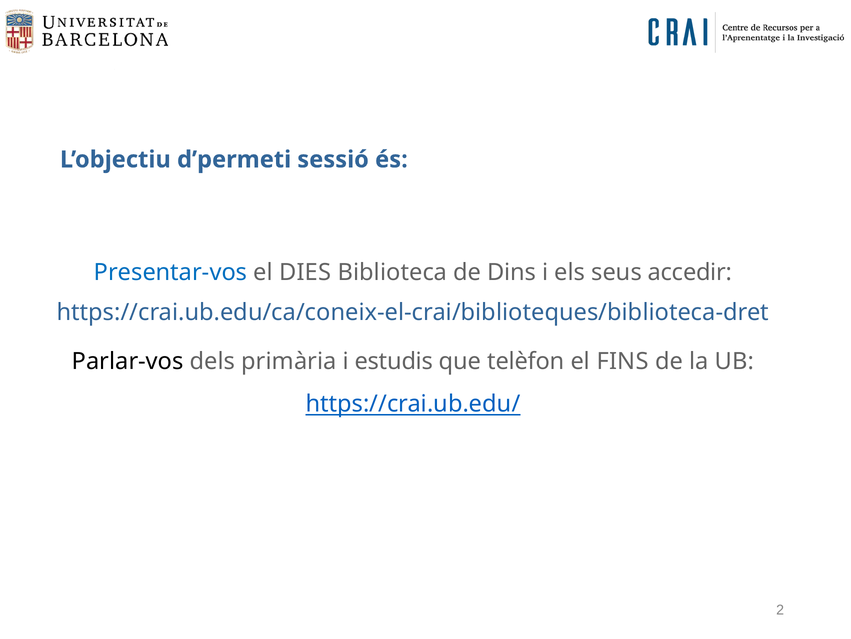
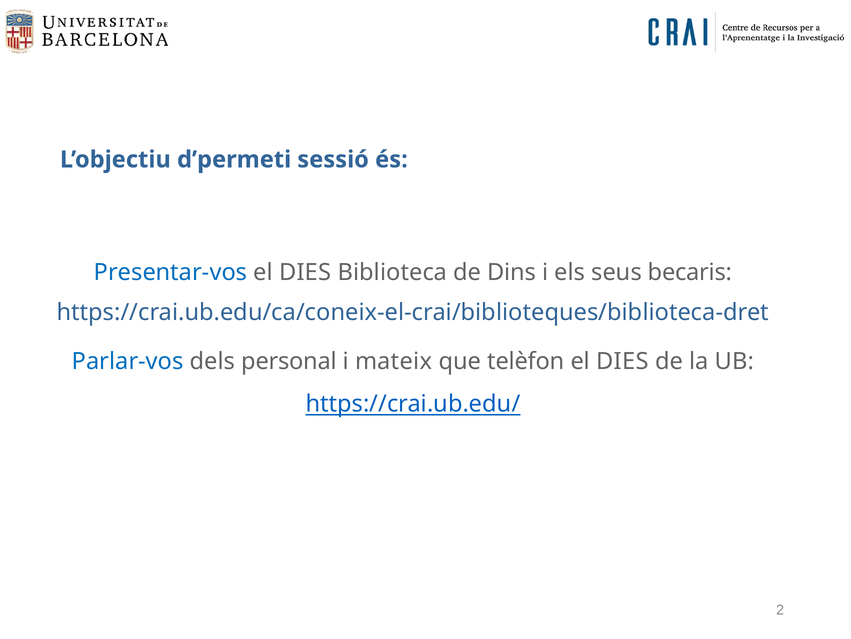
accedir: accedir -> becaris
Parlar-vos colour: black -> blue
primària: primària -> personal
estudis: estudis -> mateix
FINS at (623, 361): FINS -> DIES
